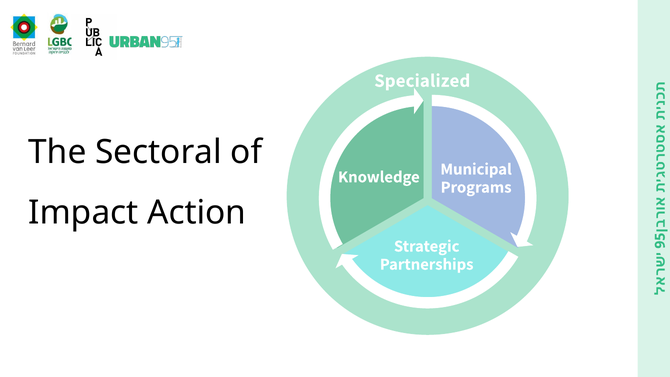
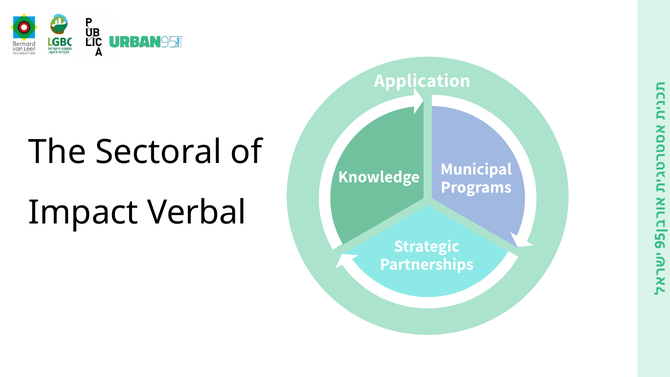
Specialized: Specialized -> Application
Action: Action -> Verbal
